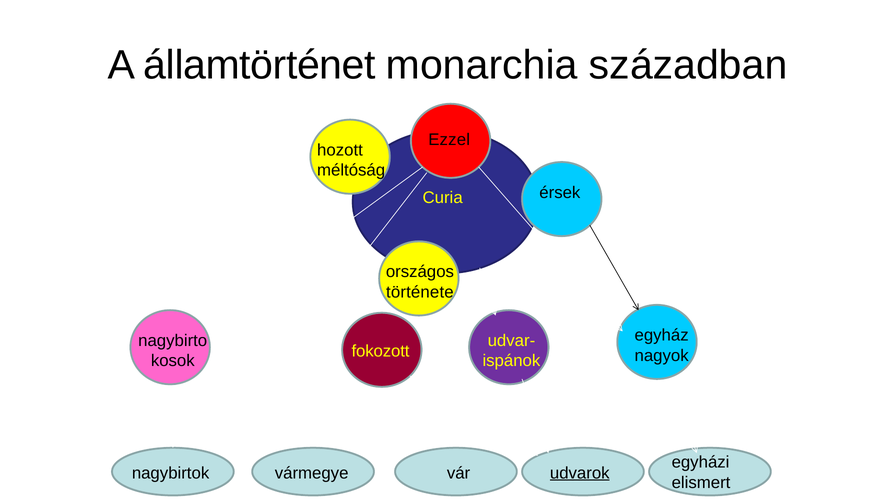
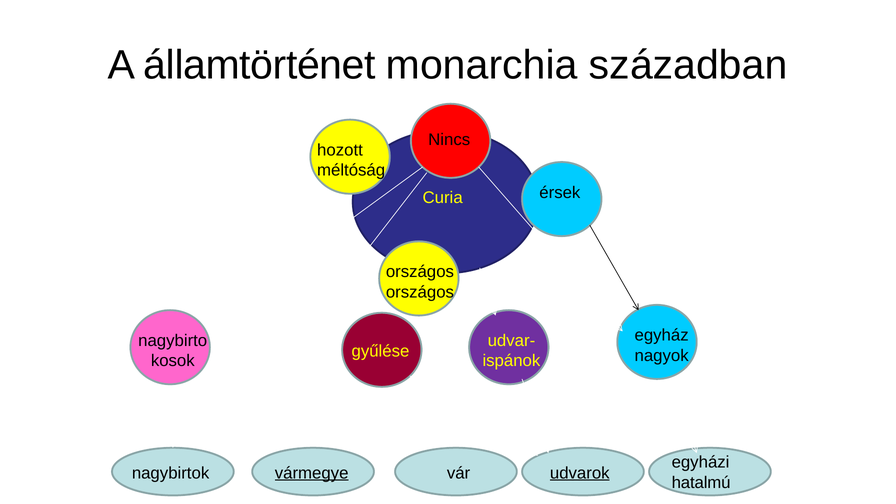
Ezzel: Ezzel -> Nincs
története at (420, 292): története -> országos
fokozott: fokozott -> gyűlése
vármegye underline: none -> present
elismert: elismert -> hatalmú
